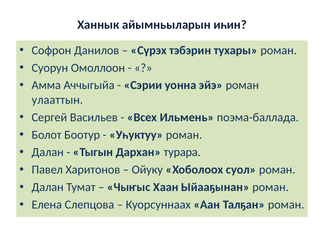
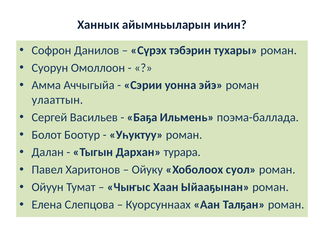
Всех: Всех -> Баҕа
Далан at (48, 187): Далан -> Ойуун
